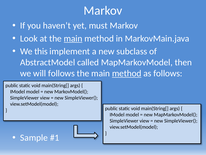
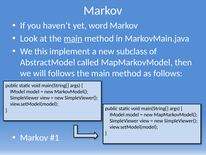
must: must -> word
method at (127, 73) underline: present -> none
Sample at (34, 137): Sample -> Markov
